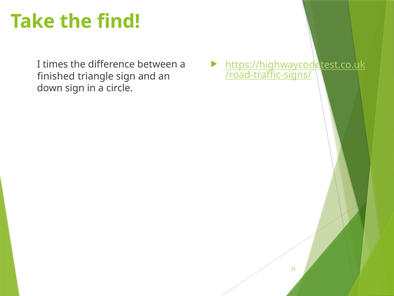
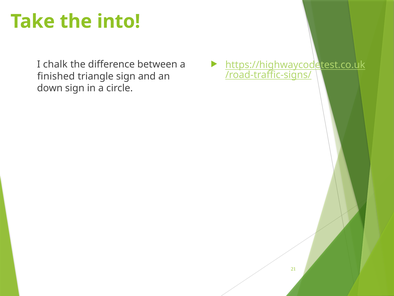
find: find -> into
times: times -> chalk
